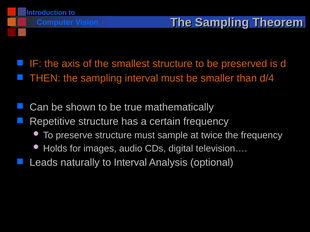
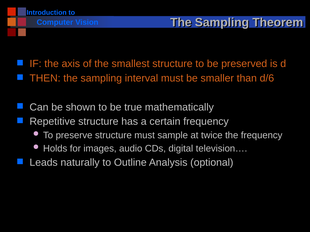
d/4: d/4 -> d/6
to Interval: Interval -> Outline
